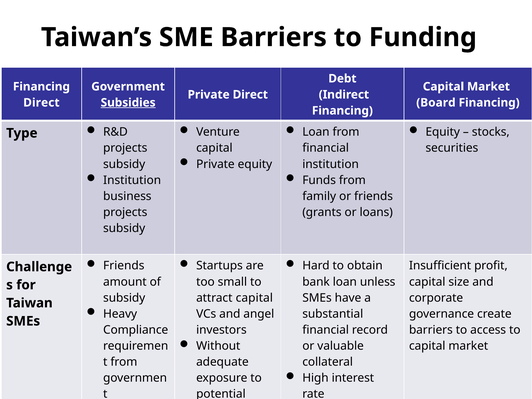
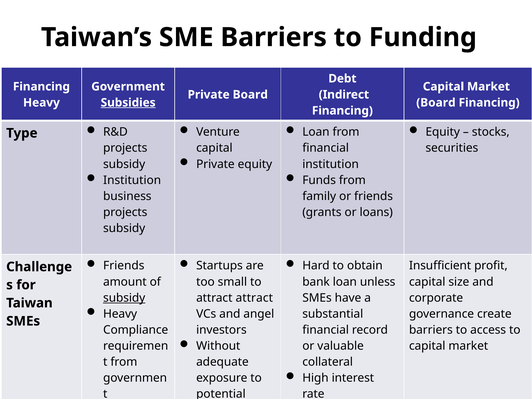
Private Direct: Direct -> Board
Direct at (41, 103): Direct -> Heavy
subsidy at (124, 298) underline: none -> present
attract capital: capital -> attract
